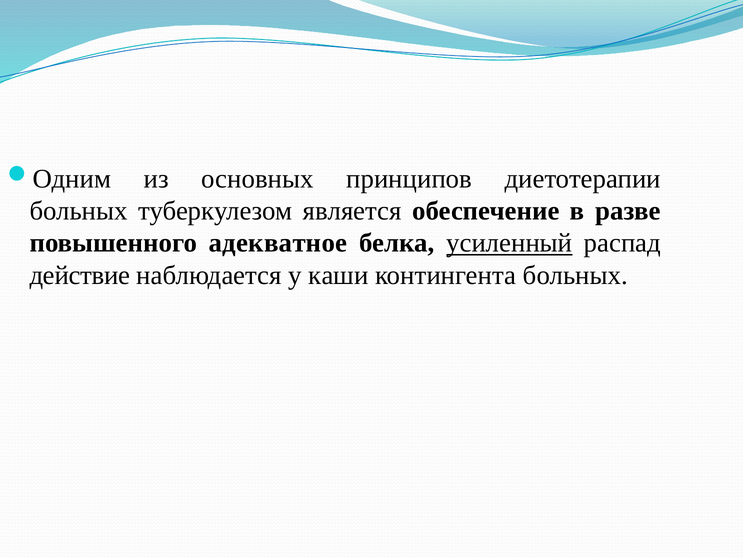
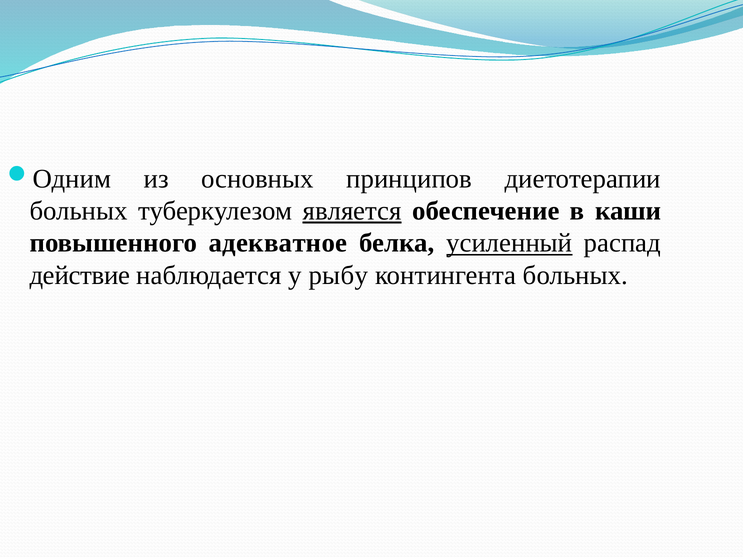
является underline: none -> present
разве: разве -> каши
каши: каши -> рыбу
